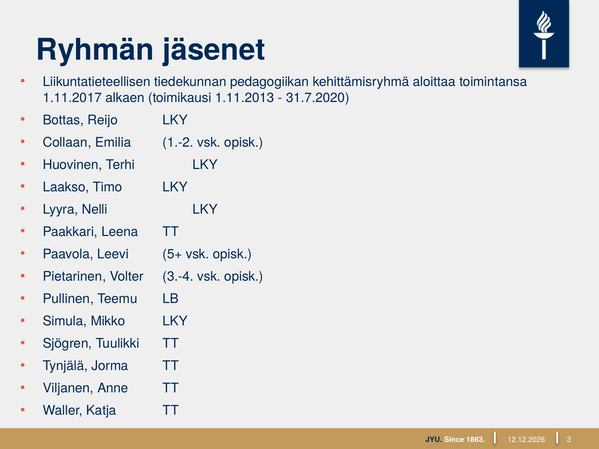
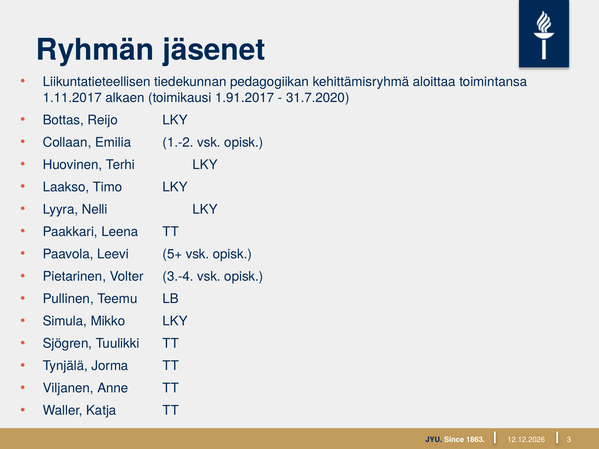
1.11.2013: 1.11.2013 -> 1.91.2017
